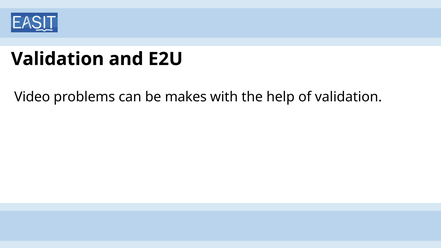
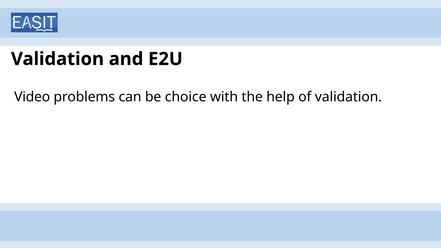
makes: makes -> choice
